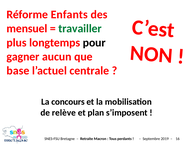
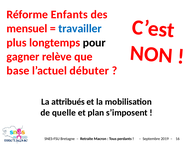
travailler colour: green -> blue
aucun: aucun -> relève
centrale: centrale -> débuter
concours: concours -> attribués
relève: relève -> quelle
